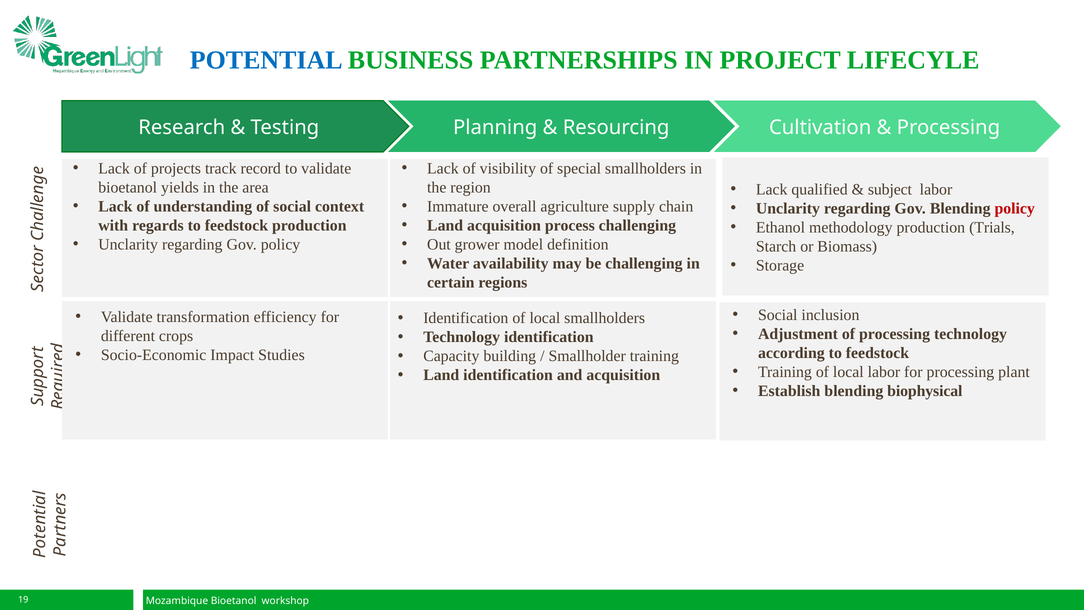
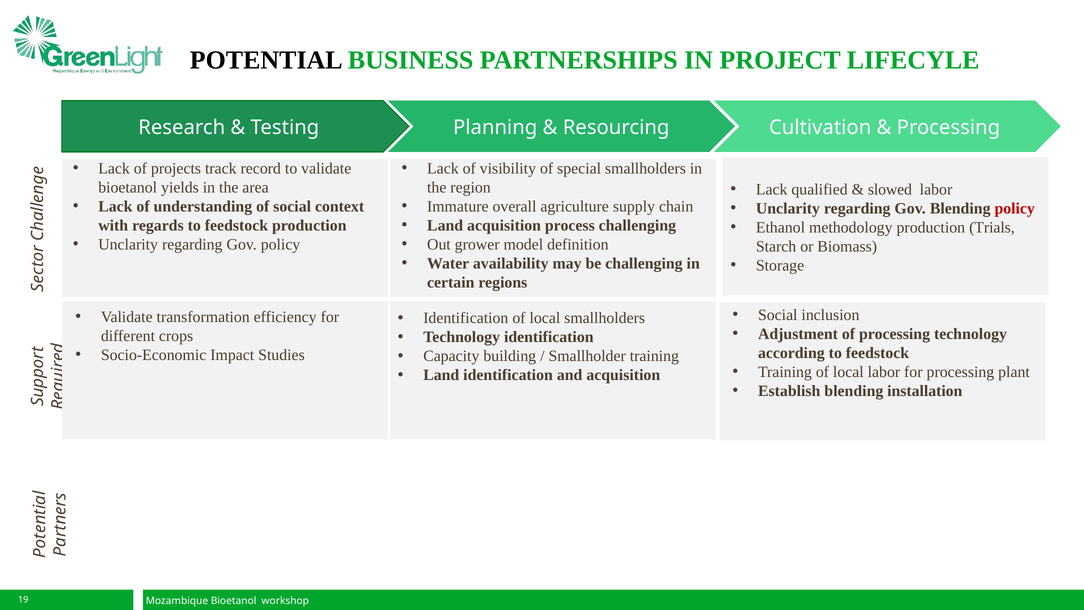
POTENTIAL colour: blue -> black
subject: subject -> slowed
biophysical: biophysical -> installation
